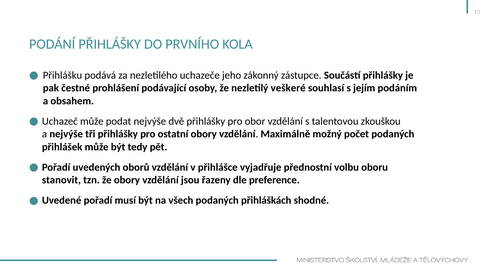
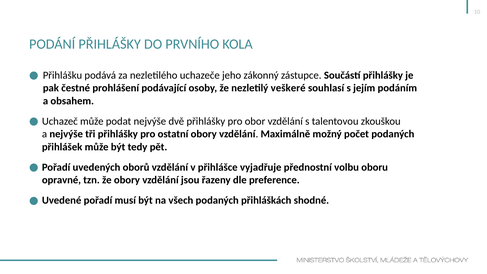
stanovit: stanovit -> opravné
